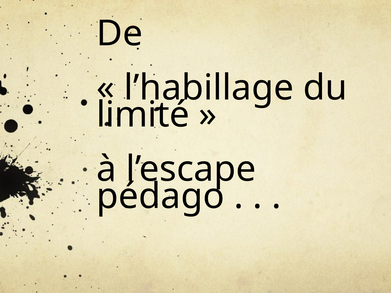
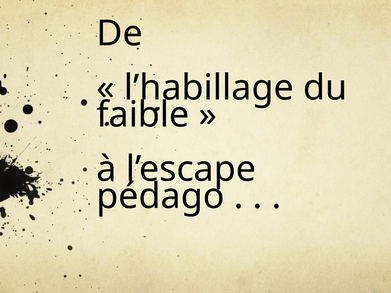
limité: limité -> faible
